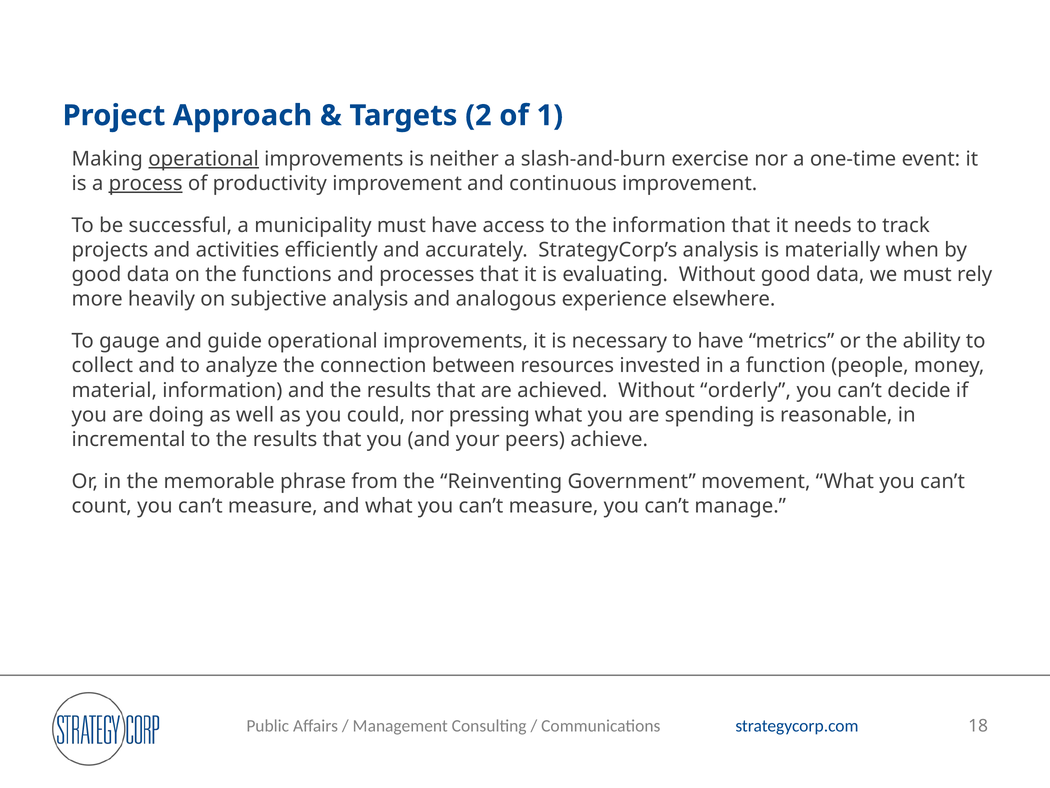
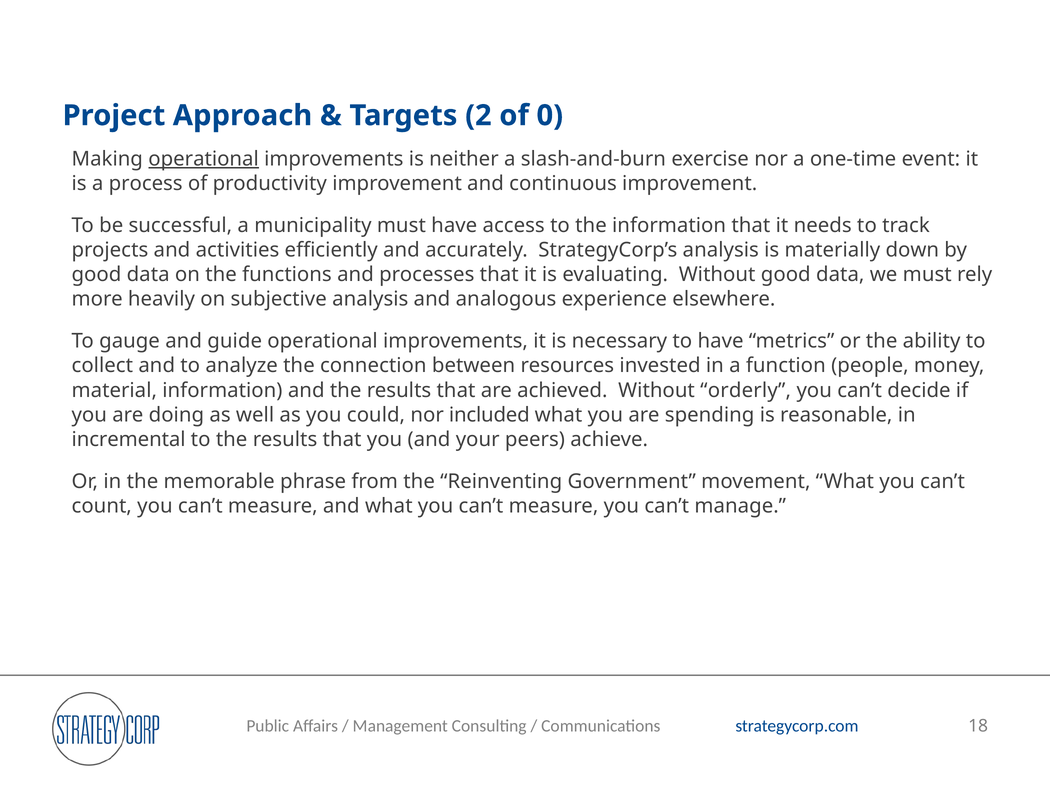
1: 1 -> 0
process underline: present -> none
when: when -> down
pressing: pressing -> included
